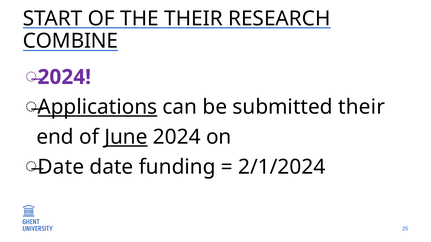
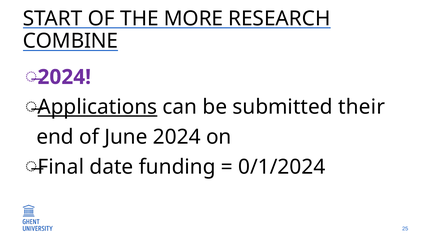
THE THEIR: THEIR -> MORE
June underline: present -> none
Date at (61, 167): Date -> Final
2/1/2024: 2/1/2024 -> 0/1/2024
